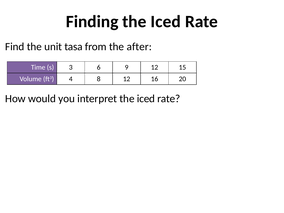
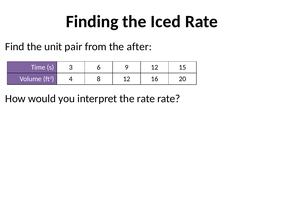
tasa: tasa -> pair
interpret the iced: iced -> rate
